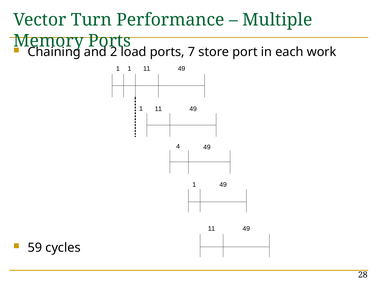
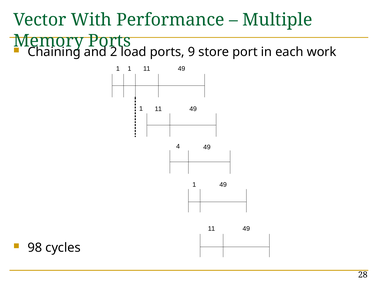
Turn: Turn -> With
7: 7 -> 9
59: 59 -> 98
